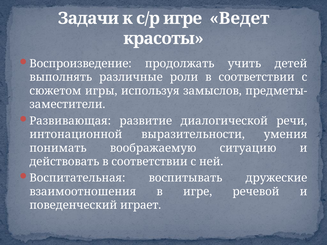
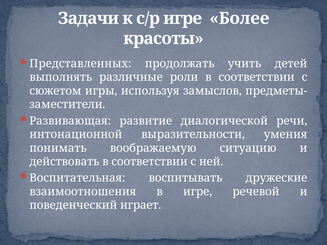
Ведет: Ведет -> Более
Воспроизведение: Воспроизведение -> Представленных
